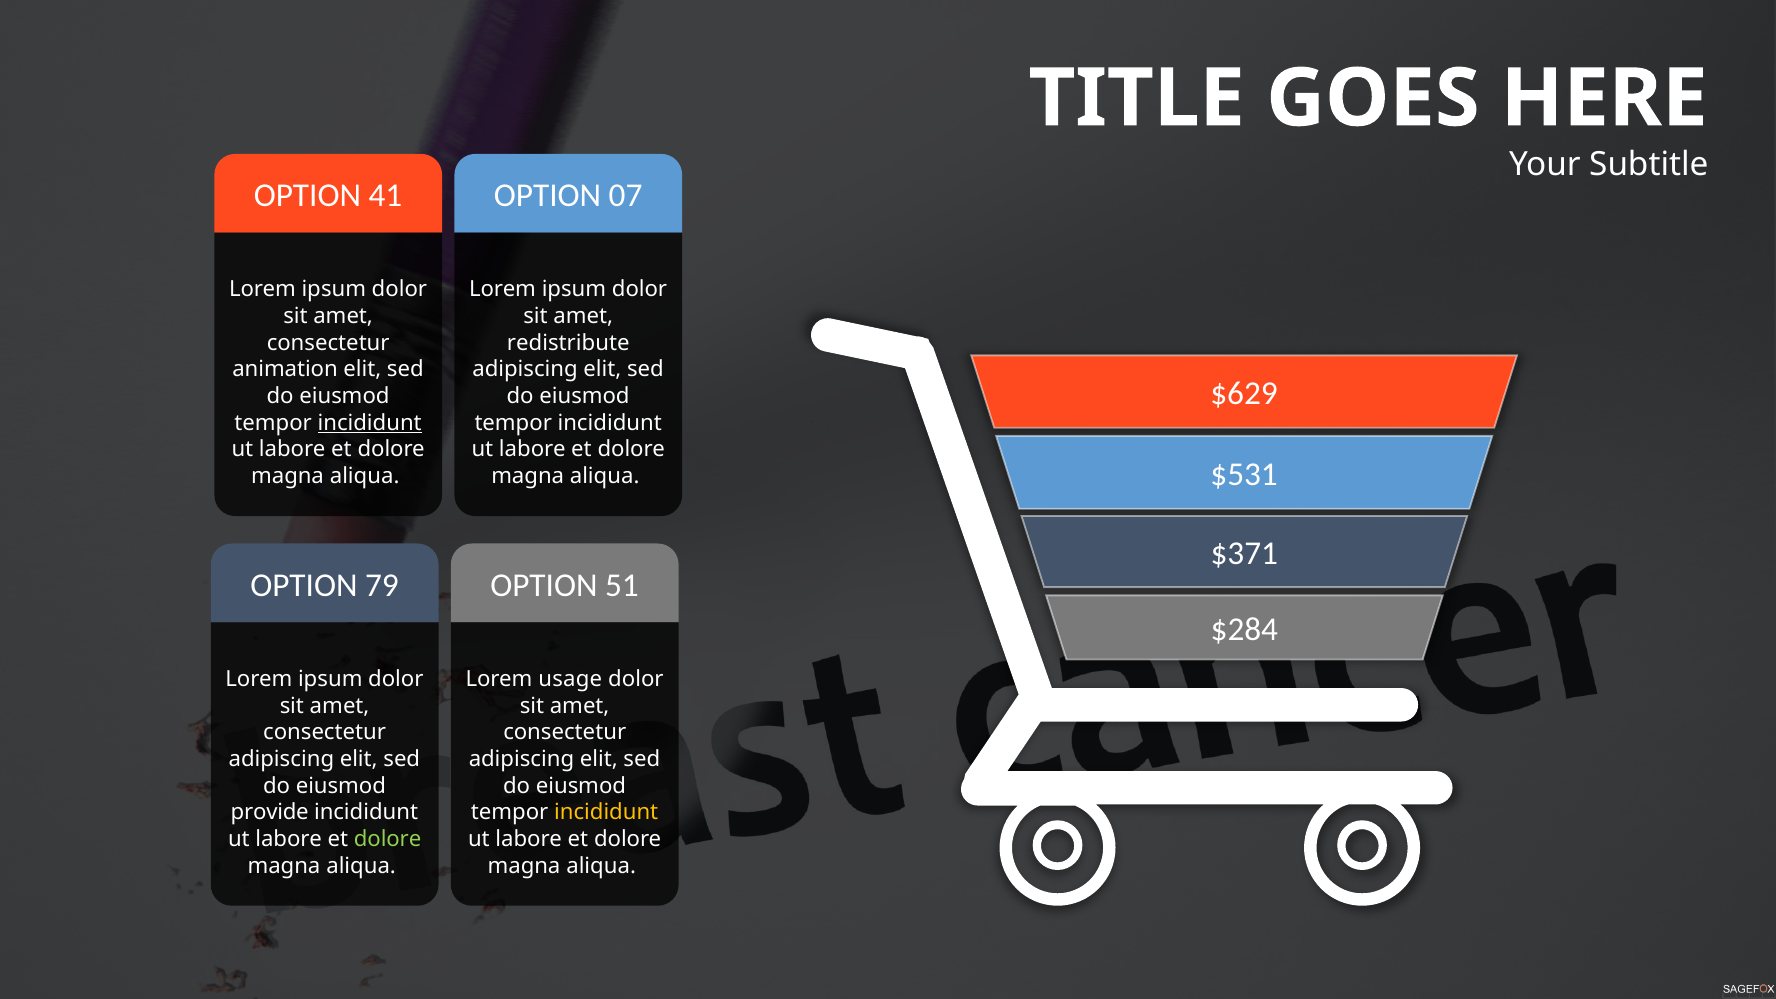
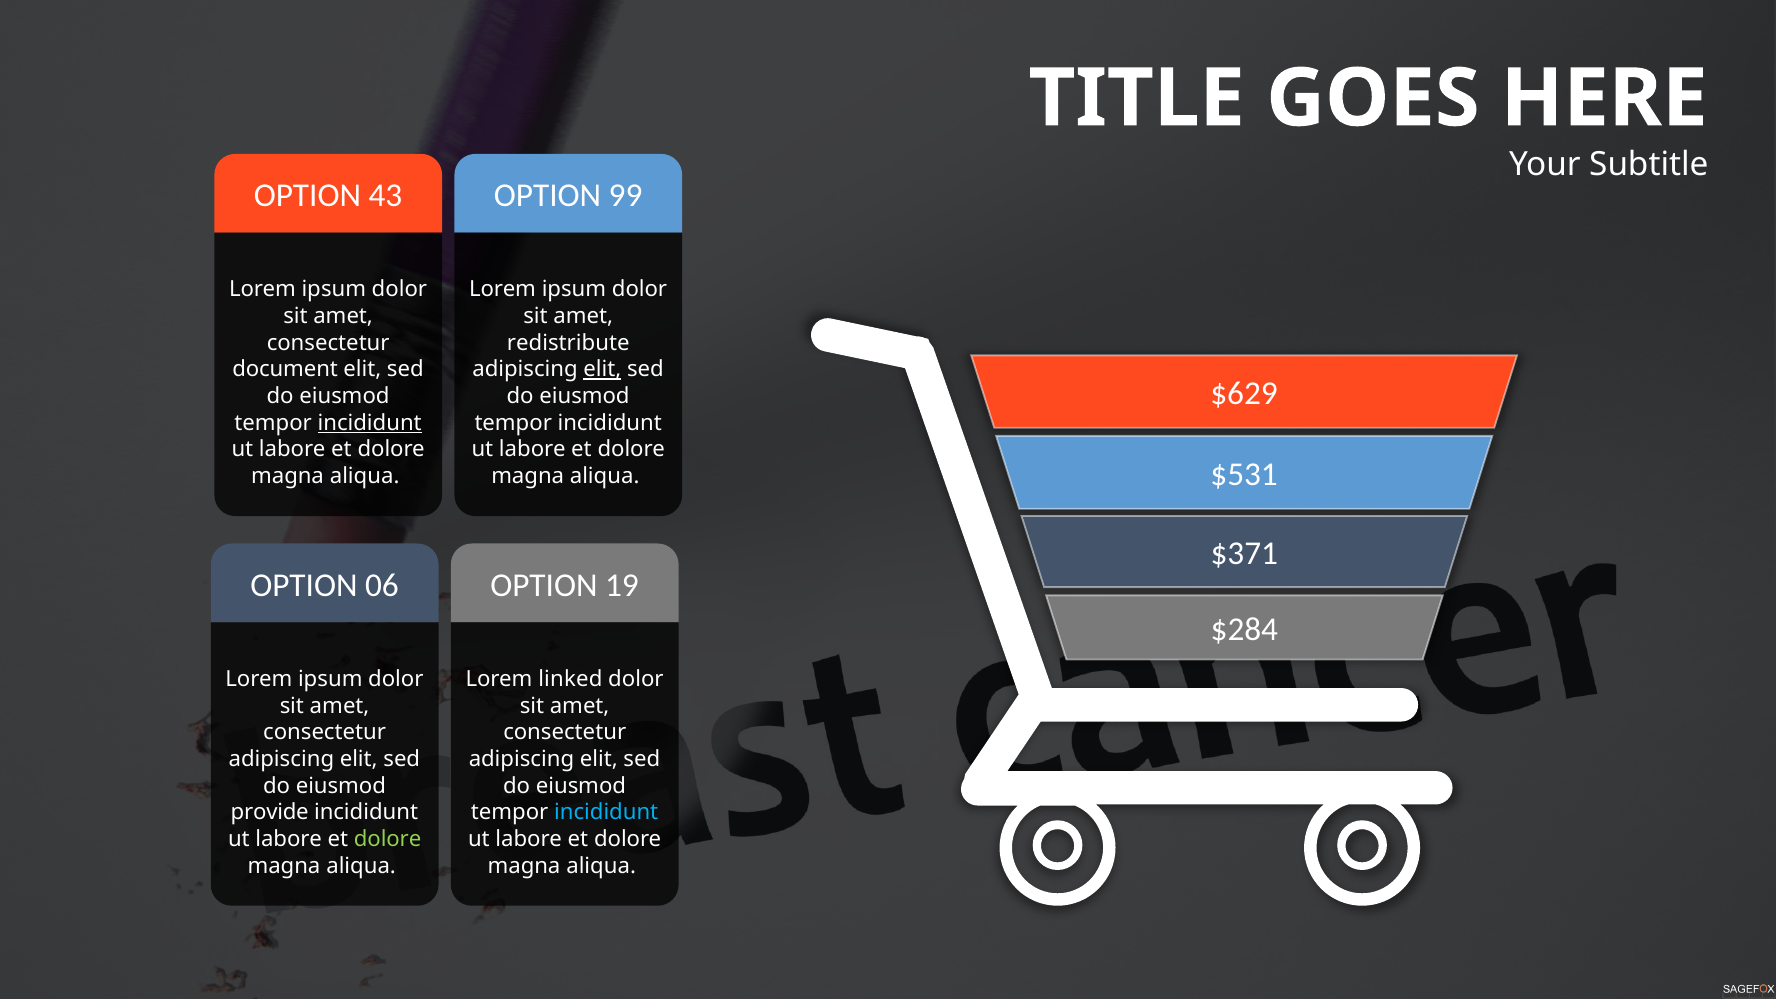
41: 41 -> 43
07: 07 -> 99
animation: animation -> document
elit at (602, 370) underline: none -> present
79: 79 -> 06
51: 51 -> 19
usage: usage -> linked
incididunt at (606, 812) colour: yellow -> light blue
